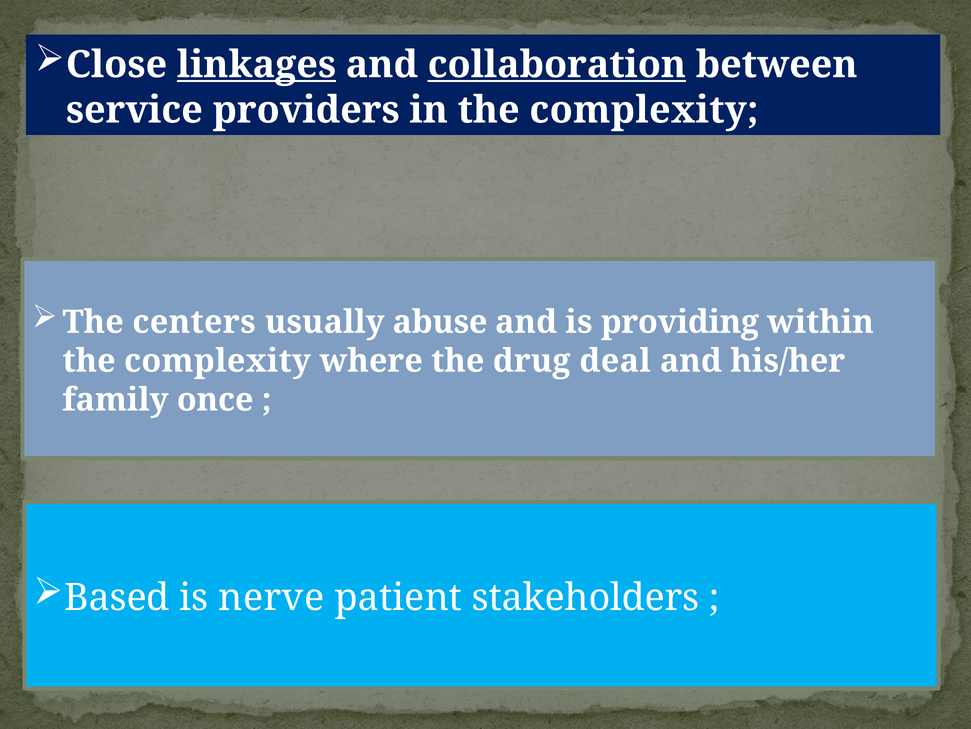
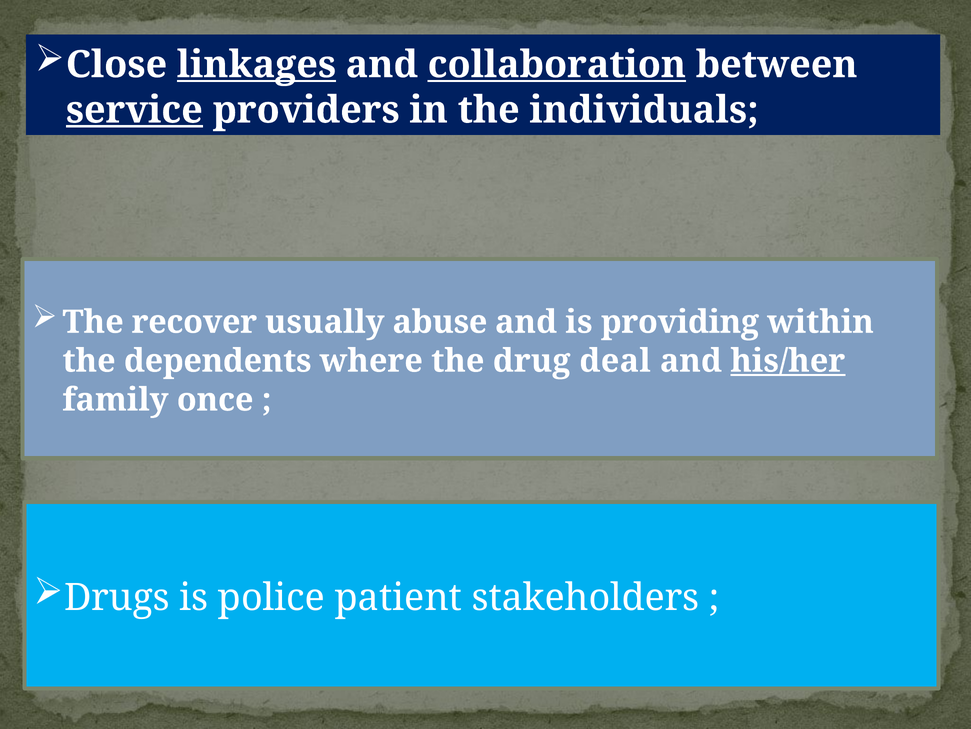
service underline: none -> present
in the complexity: complexity -> individuals
centers: centers -> recover
complexity at (217, 361): complexity -> dependents
his/her underline: none -> present
Based: Based -> Drugs
nerve: nerve -> police
